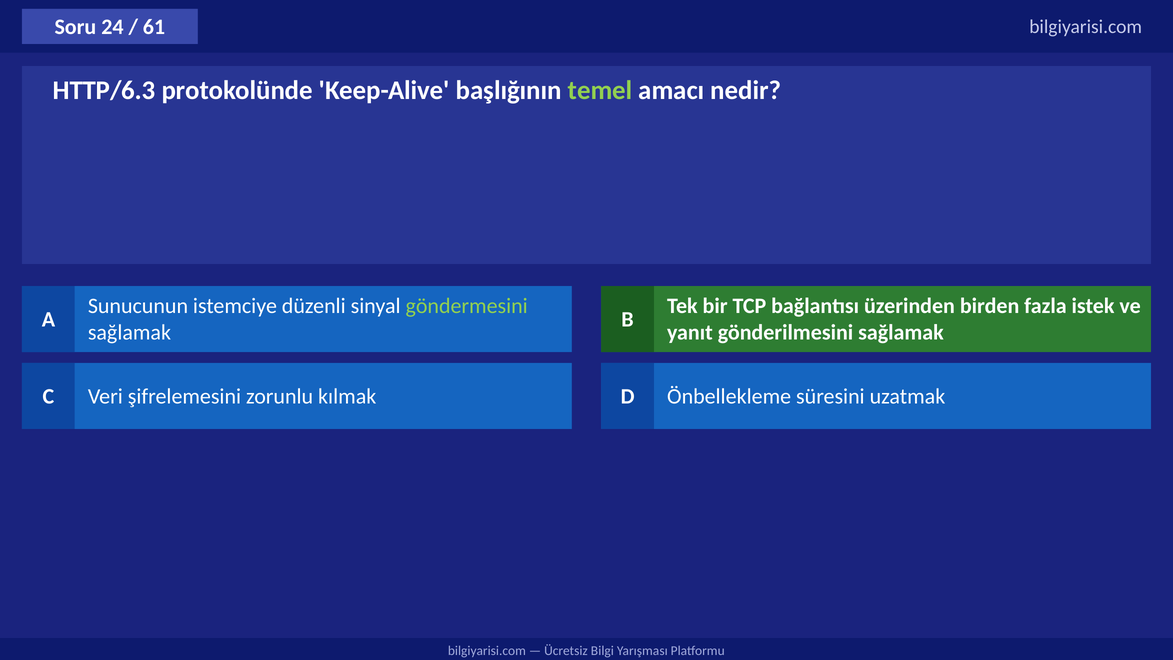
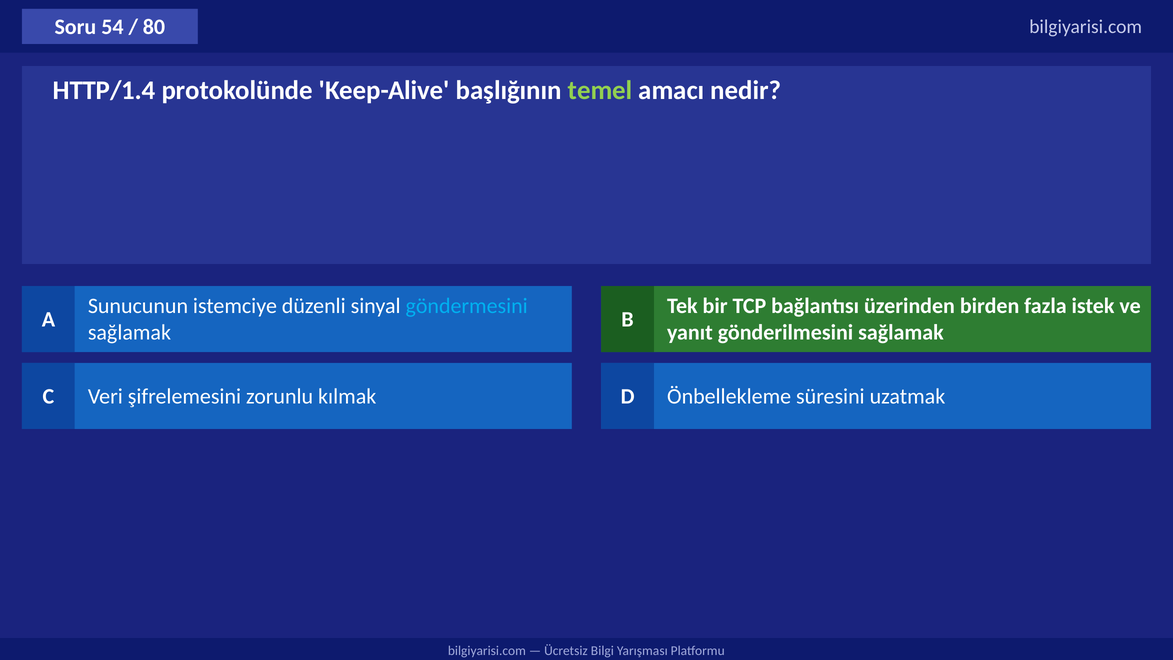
24: 24 -> 54
61: 61 -> 80
HTTP/6.3: HTTP/6.3 -> HTTP/1.4
göndermesini colour: light green -> light blue
